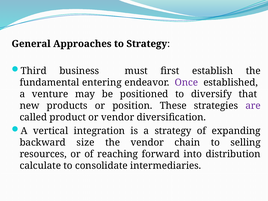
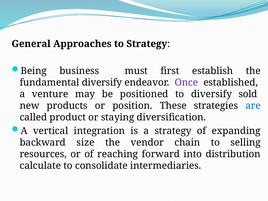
Third: Third -> Being
fundamental entering: entering -> diversify
that: that -> sold
are colour: purple -> blue
or vendor: vendor -> staying
